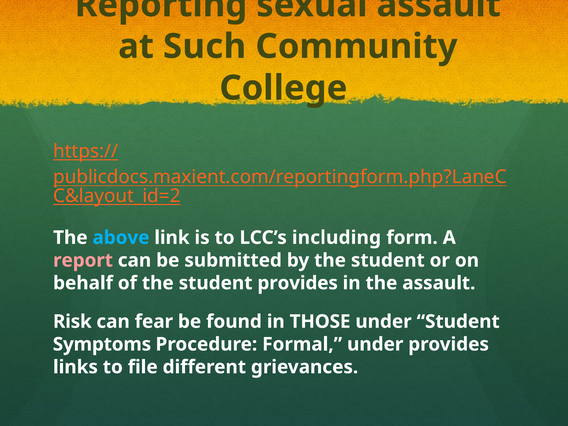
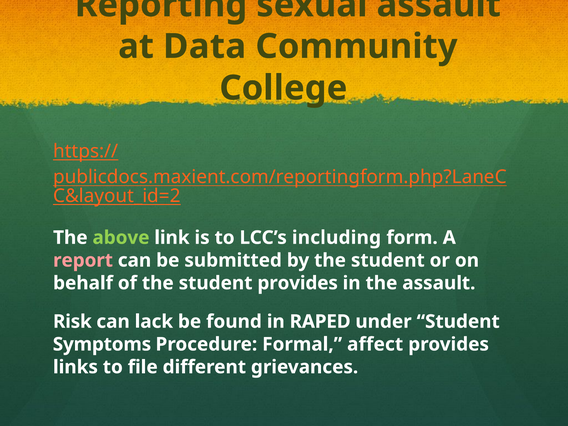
Such: Such -> Data
above colour: light blue -> light green
fear: fear -> lack
THOSE: THOSE -> RAPED
Formal under: under -> affect
